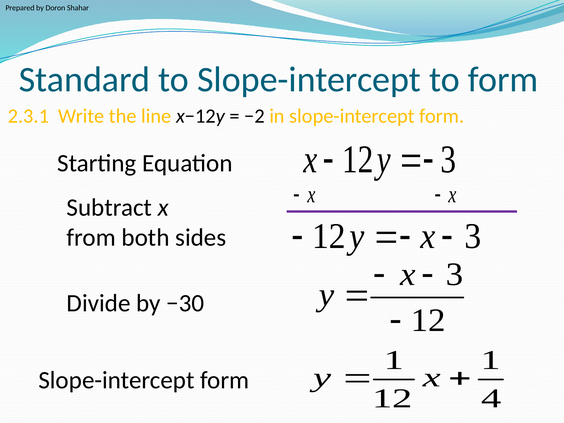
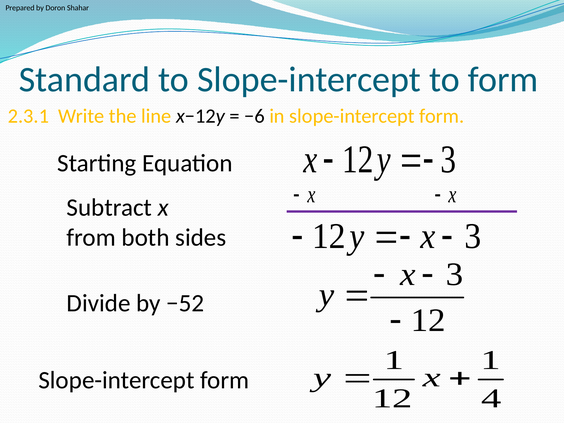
−2: −2 -> −6
−30: −30 -> −52
